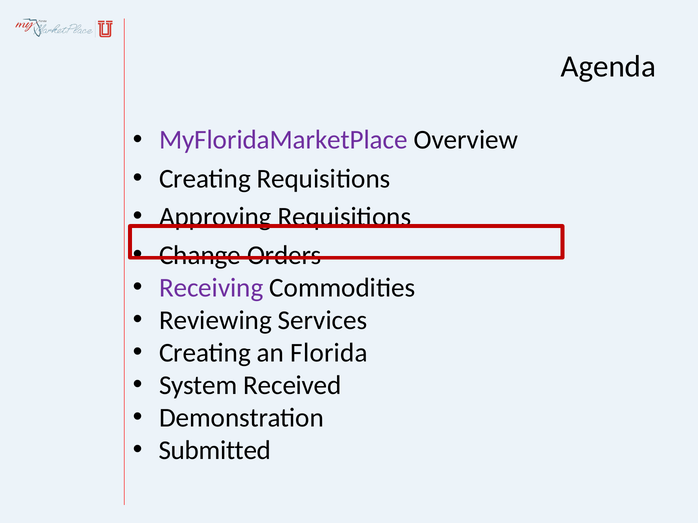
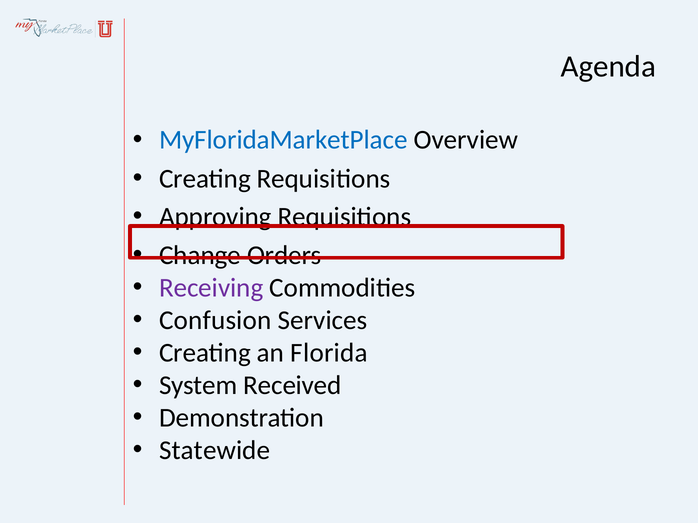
MyFloridaMarketPlace colour: purple -> blue
Reviewing: Reviewing -> Confusion
Submitted: Submitted -> Statewide
